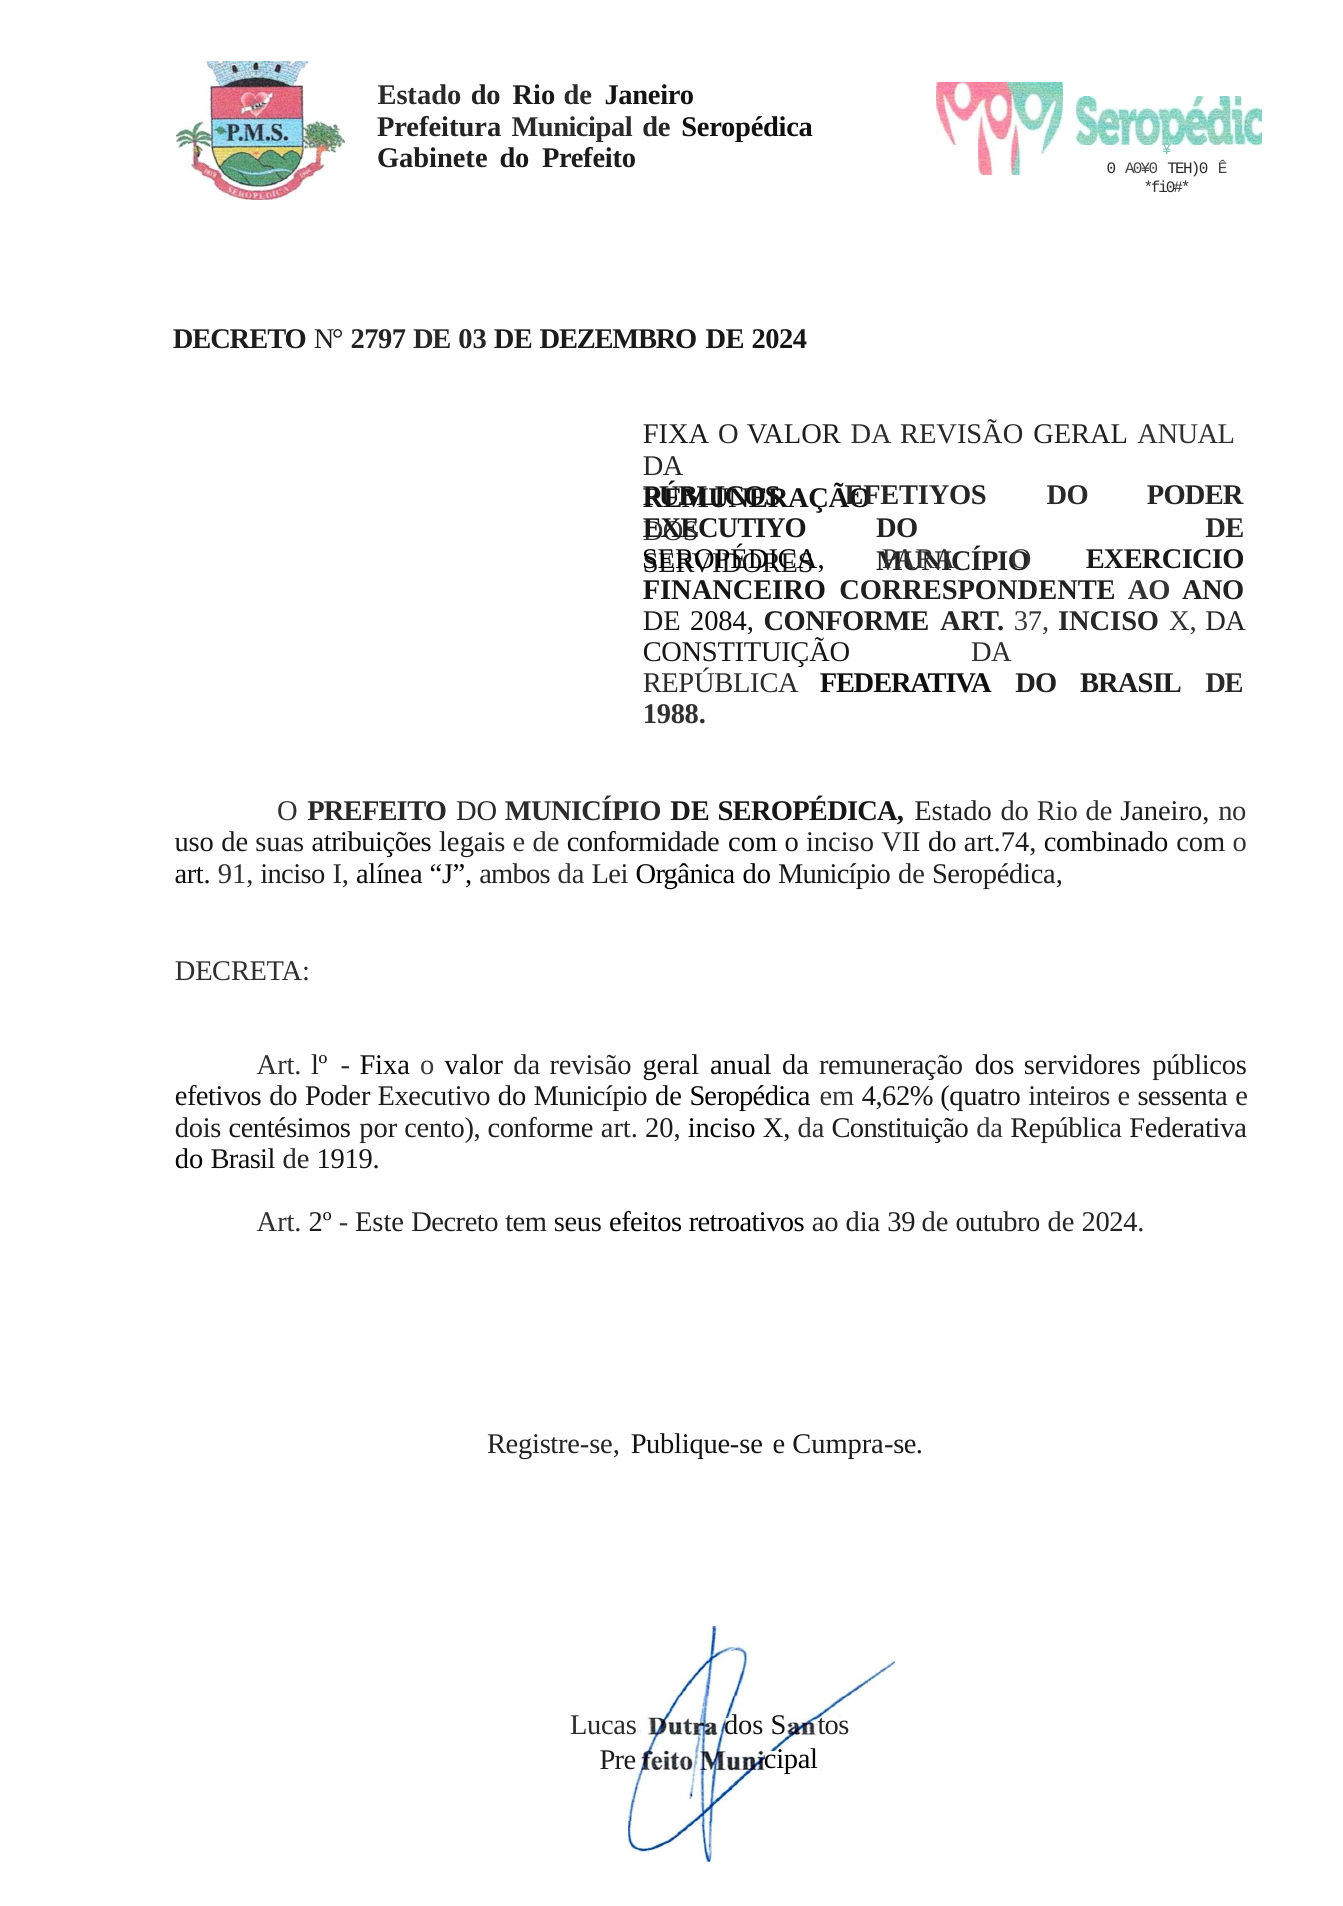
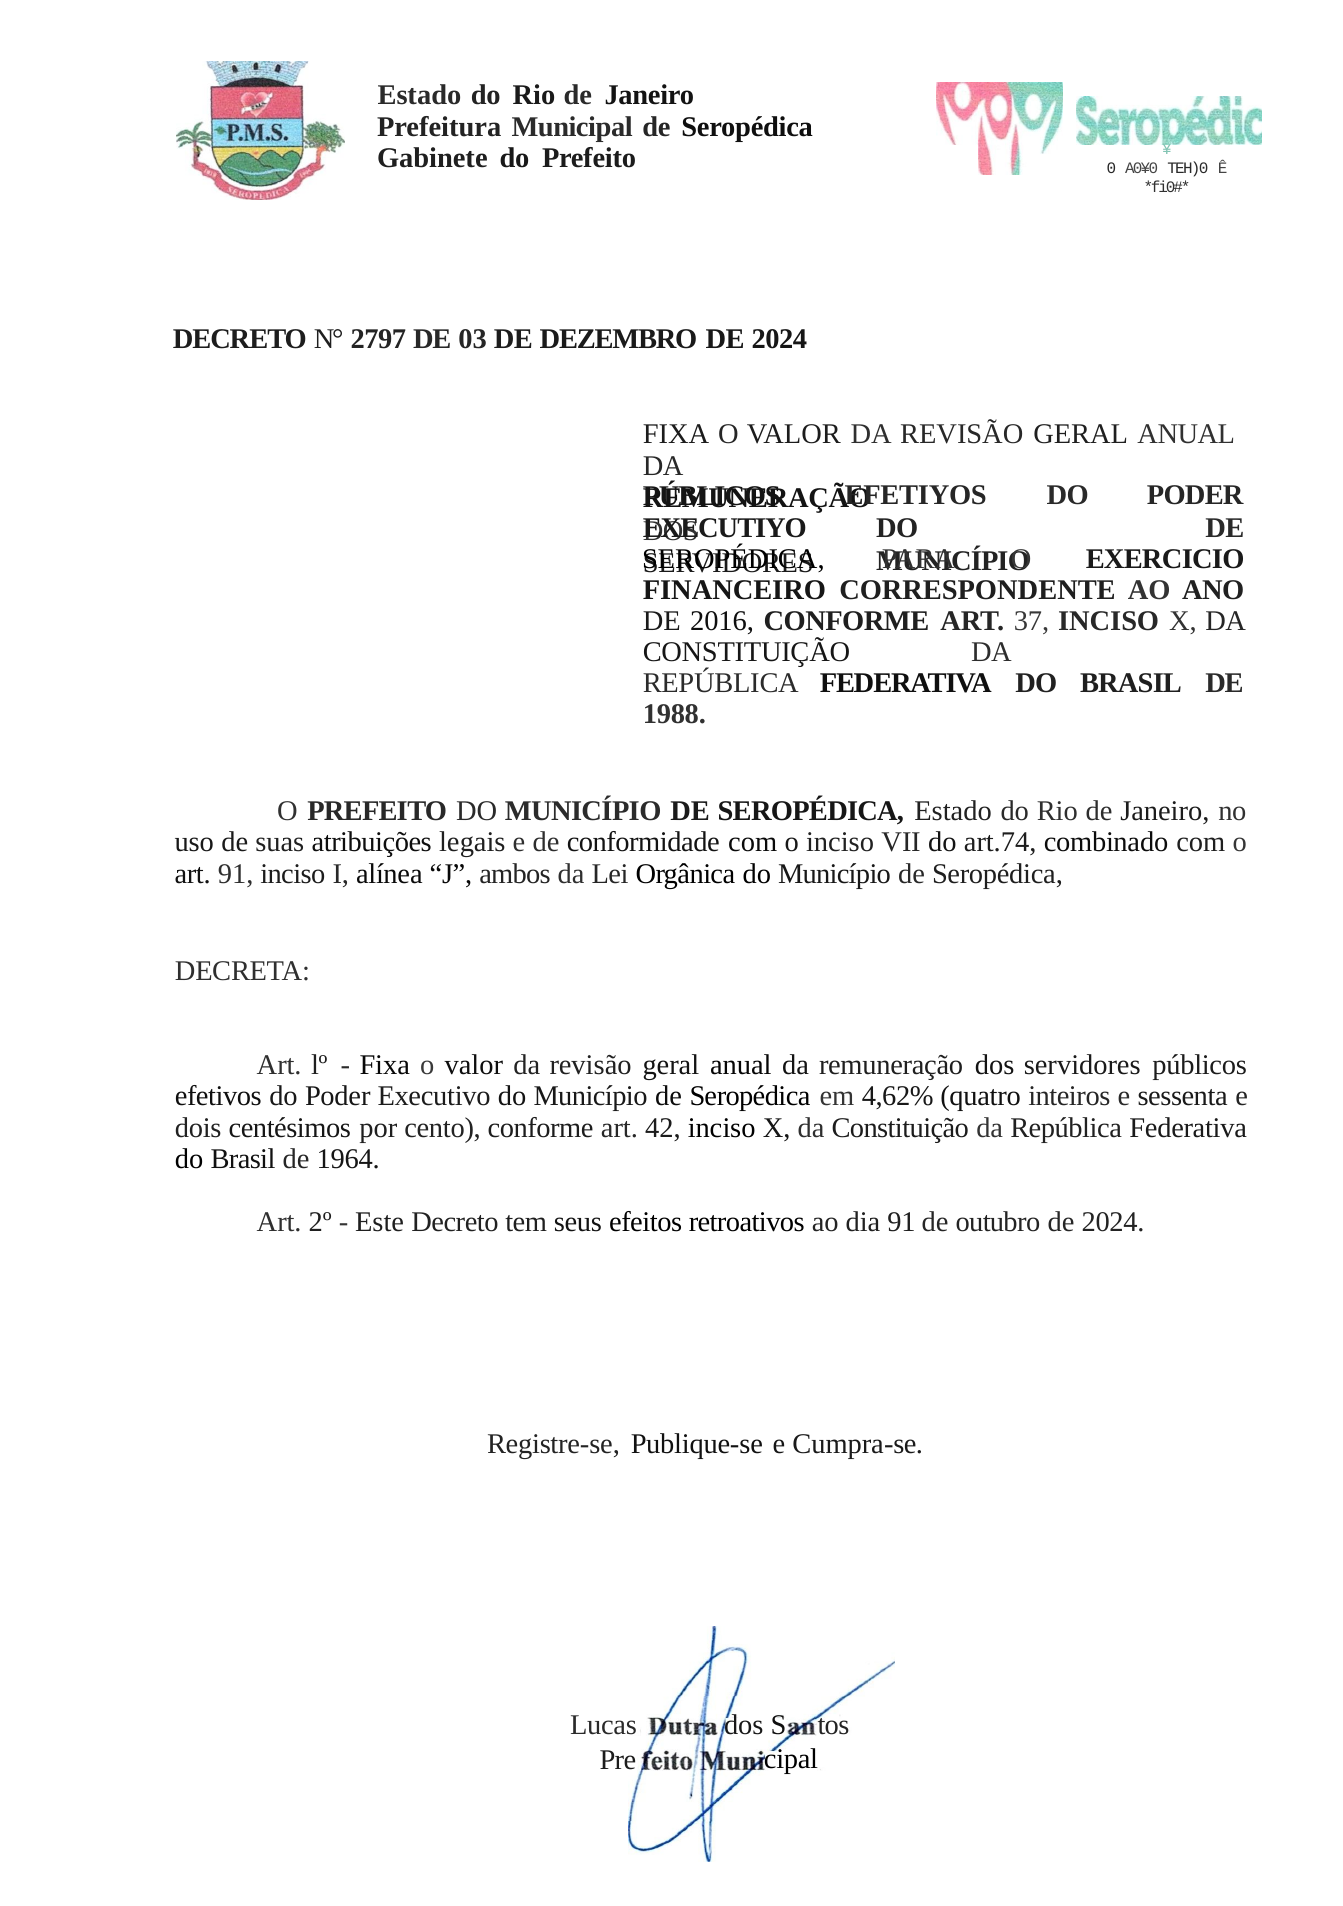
2084: 2084 -> 2016
20: 20 -> 42
1919: 1919 -> 1964
dia 39: 39 -> 91
